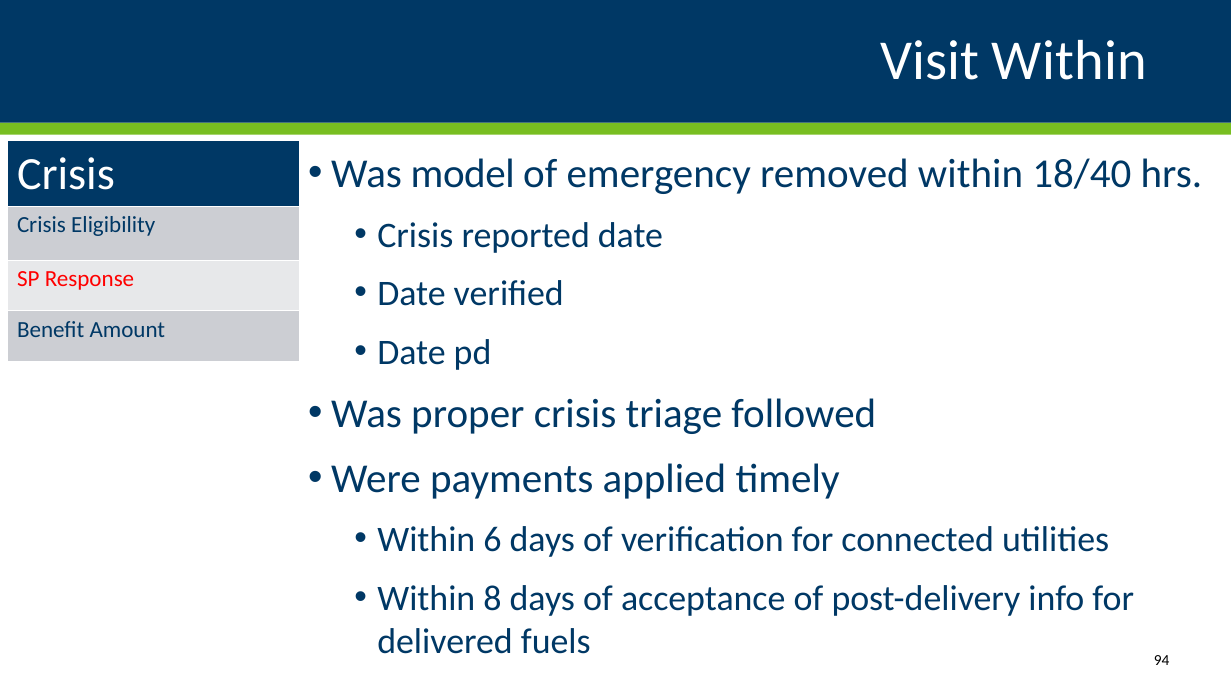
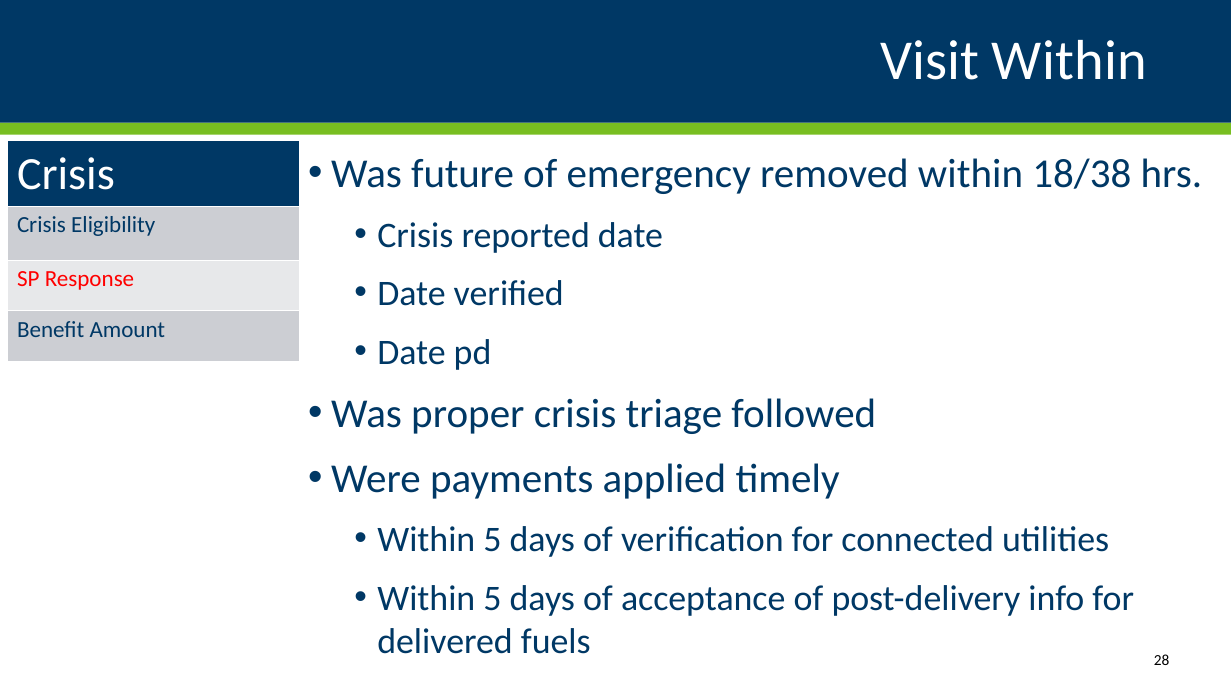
model: model -> future
18/40: 18/40 -> 18/38
6 at (492, 540): 6 -> 5
8 at (492, 599): 8 -> 5
94: 94 -> 28
